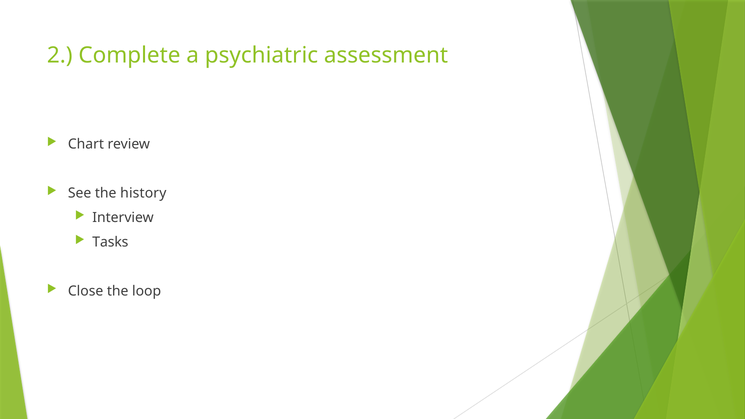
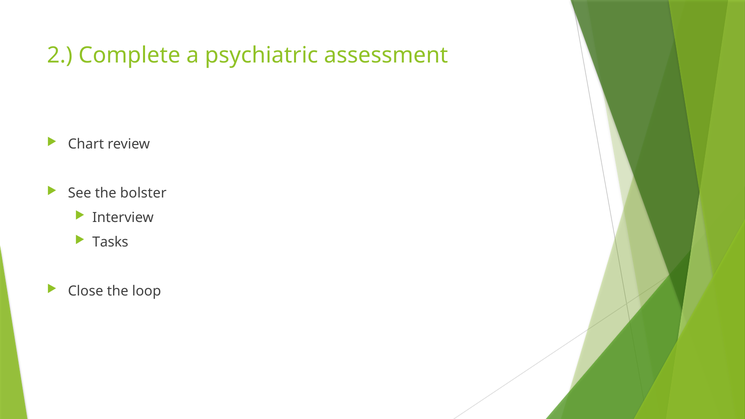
history: history -> bolster
